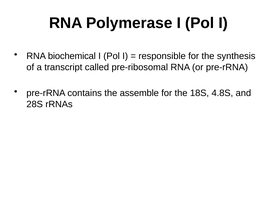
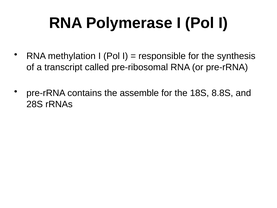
biochemical: biochemical -> methylation
4.8S: 4.8S -> 8.8S
